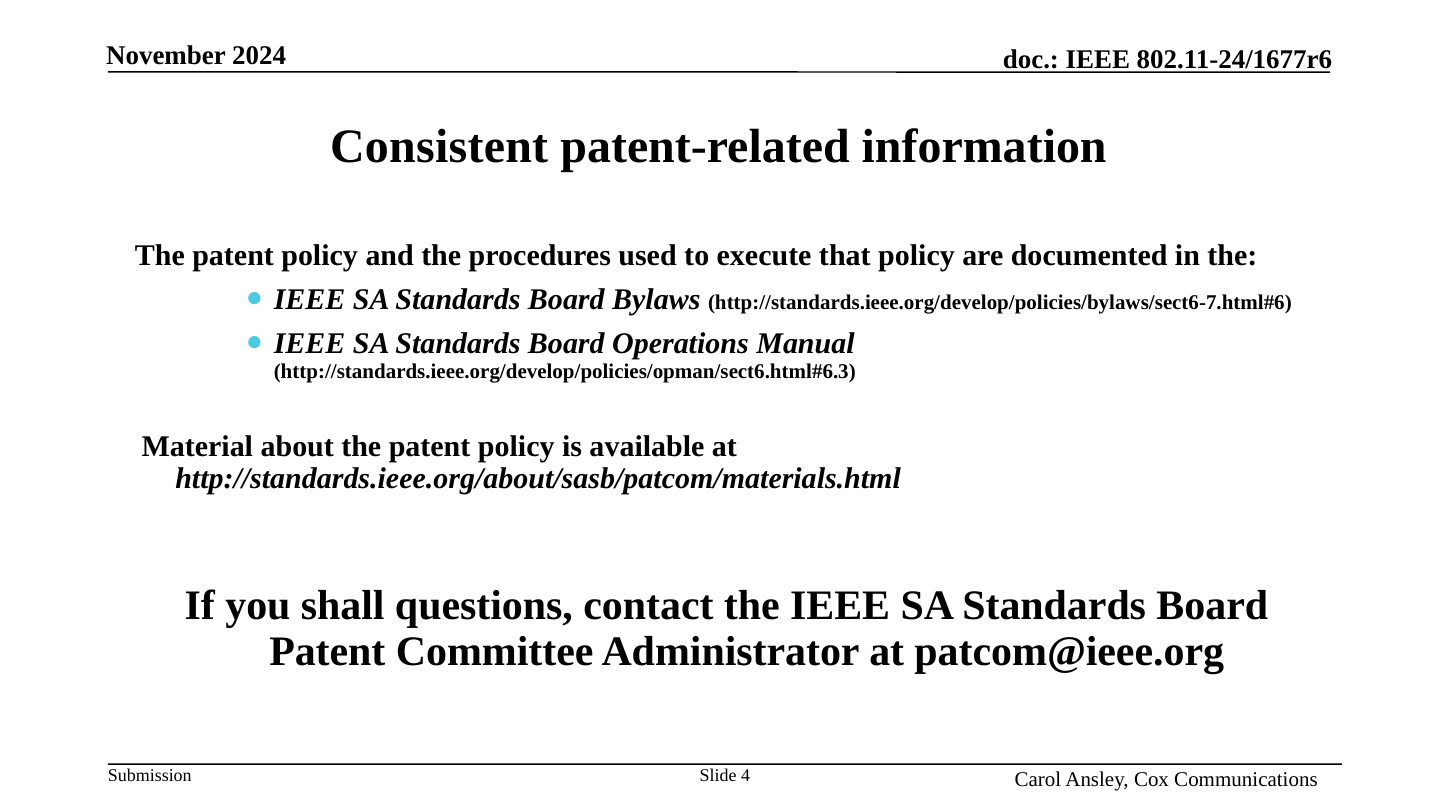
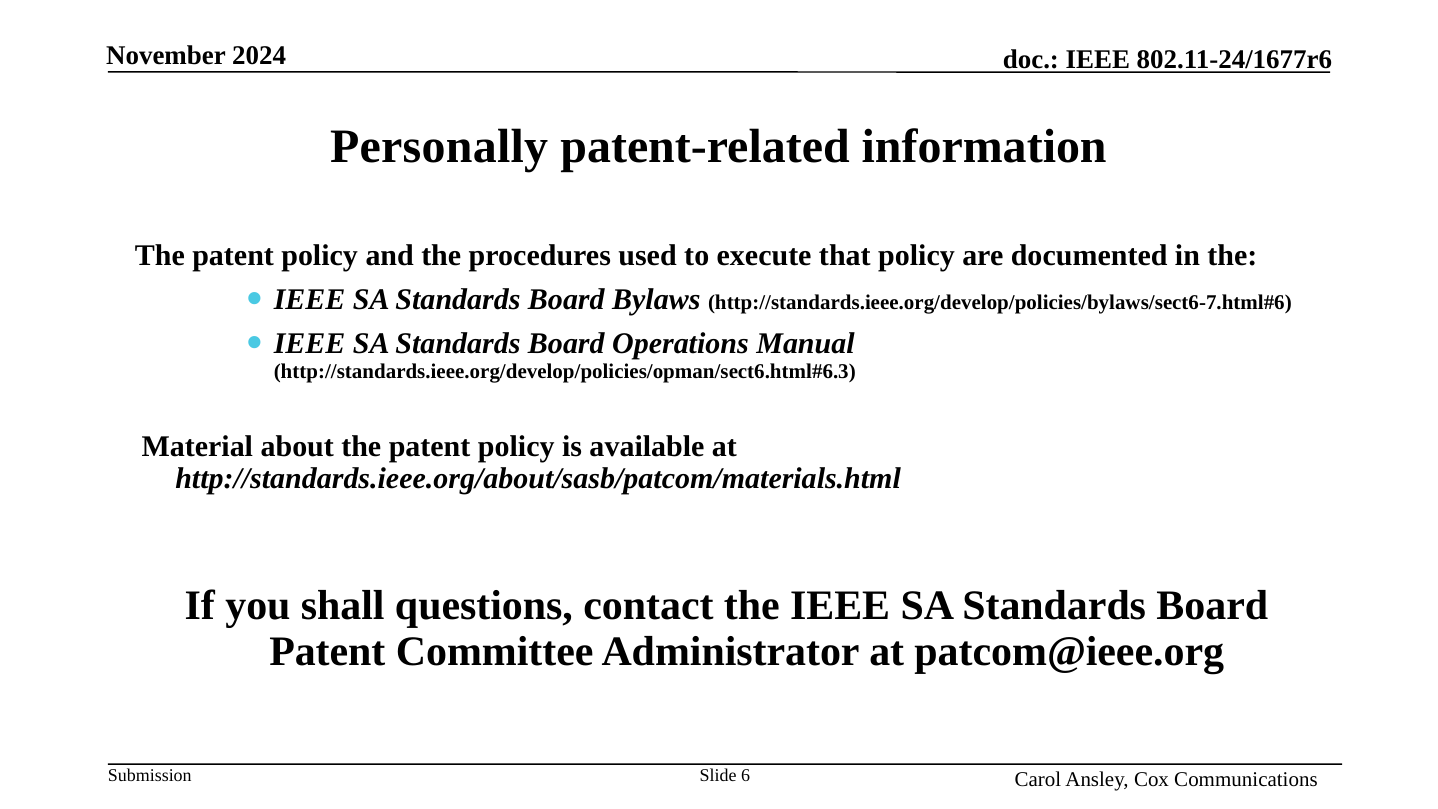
Consistent: Consistent -> Personally
4: 4 -> 6
